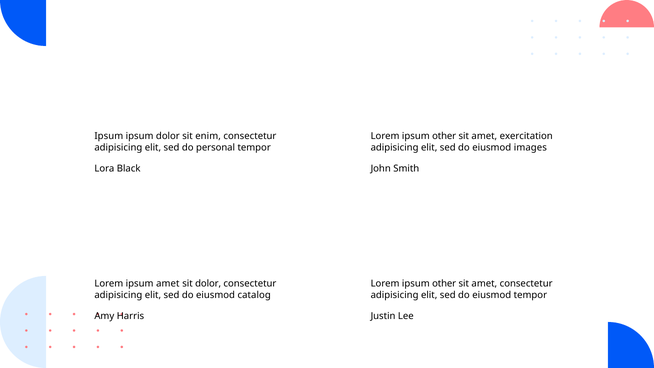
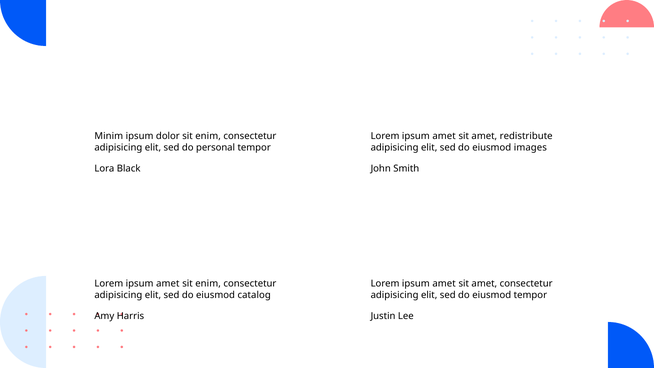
Ipsum at (109, 136): Ipsum -> Minim
other at (444, 136): other -> amet
exercitation: exercitation -> redistribute
dolor at (208, 283): dolor -> enim
other at (444, 283): other -> amet
